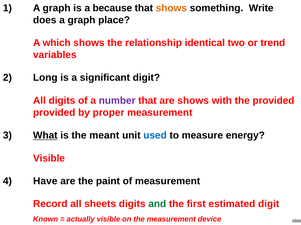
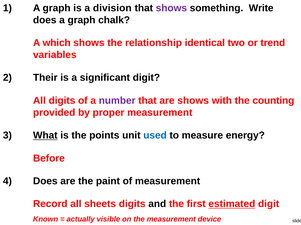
because: because -> division
shows at (171, 8) colour: orange -> purple
place: place -> chalk
Long: Long -> Their
the provided: provided -> counting
meant: meant -> points
Visible at (49, 159): Visible -> Before
4 Have: Have -> Does
and colour: green -> black
estimated underline: none -> present
